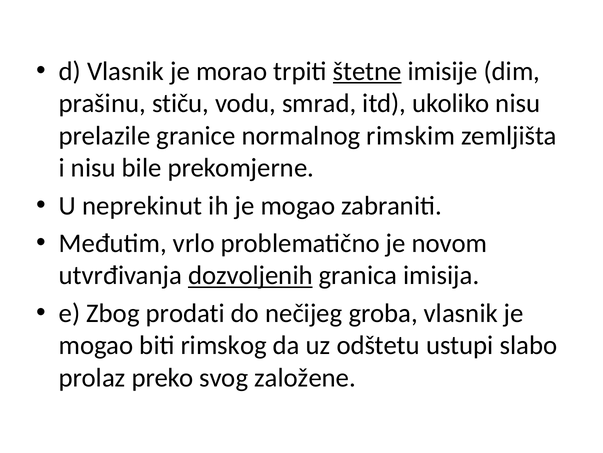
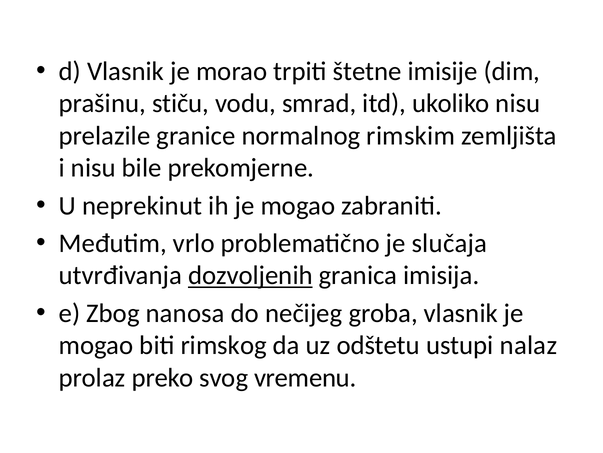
štetne underline: present -> none
novom: novom -> slučaja
prodati: prodati -> nanosa
slabo: slabo -> nalaz
založene: založene -> vremenu
